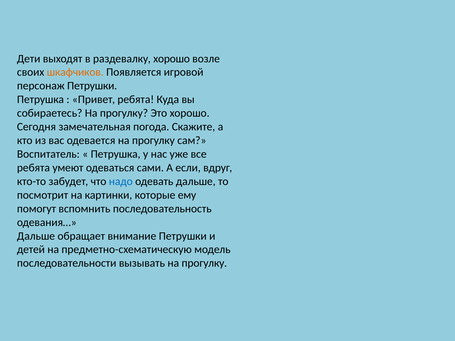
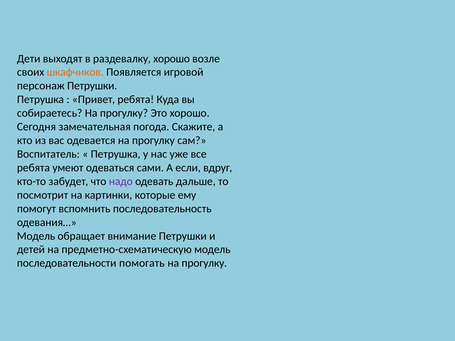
надо colour: blue -> purple
Дальше at (36, 236): Дальше -> Модель
вызывать: вызывать -> помогать
